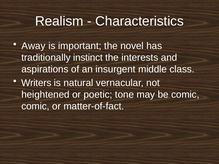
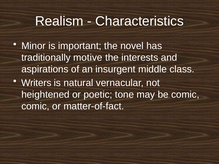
Away: Away -> Minor
instinct: instinct -> motive
